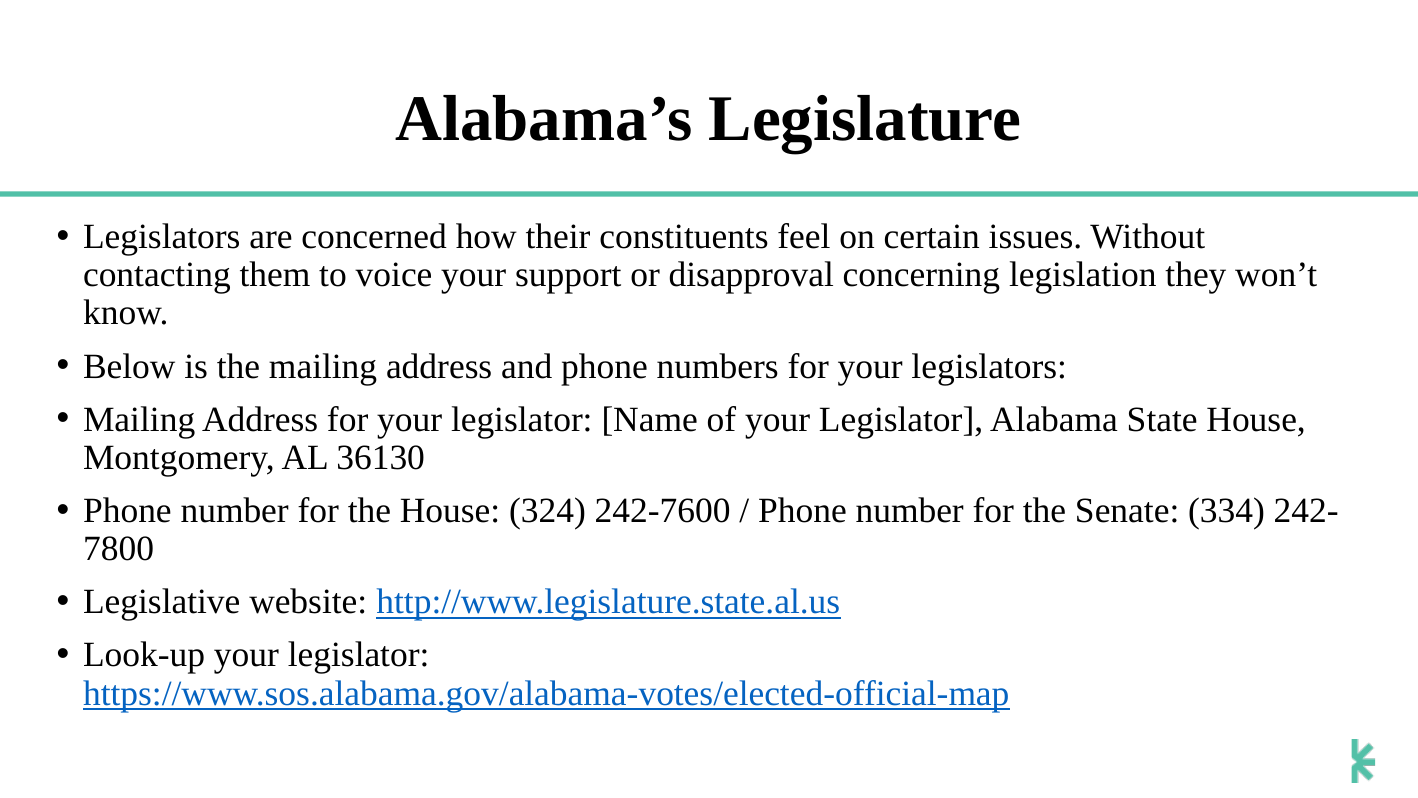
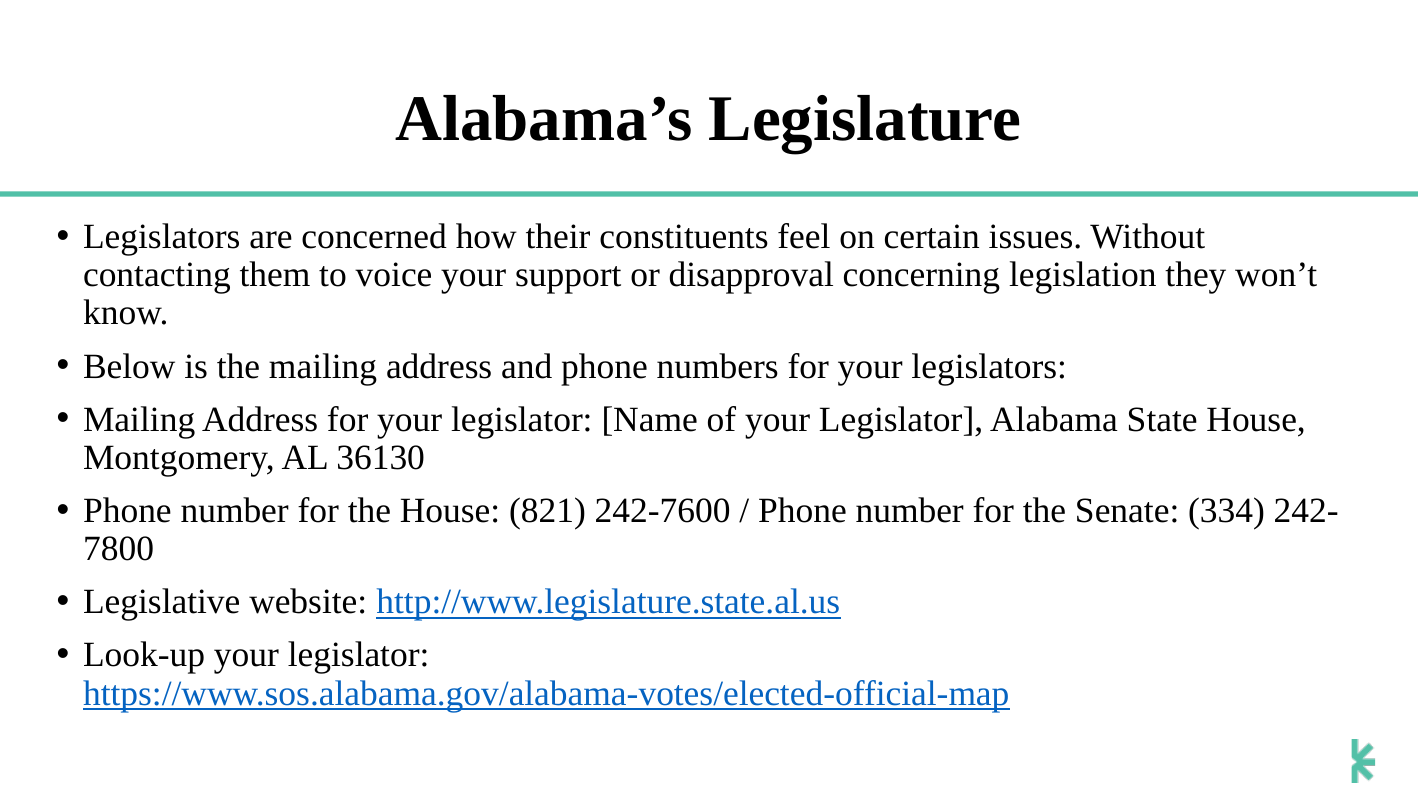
324: 324 -> 821
